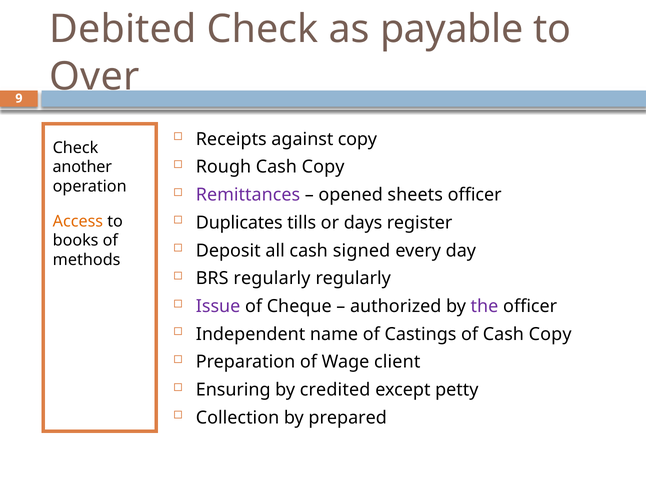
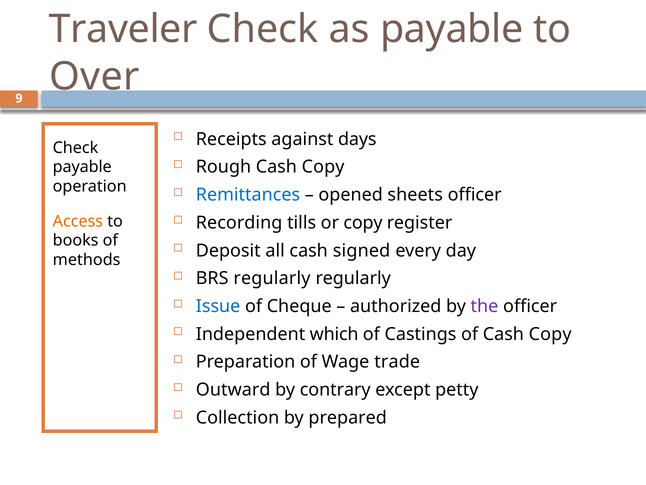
Debited: Debited -> Traveler
against copy: copy -> days
another at (82, 167): another -> payable
Remittances colour: purple -> blue
Duplicates: Duplicates -> Recording
or days: days -> copy
Issue colour: purple -> blue
name: name -> which
client: client -> trade
Ensuring: Ensuring -> Outward
credited: credited -> contrary
